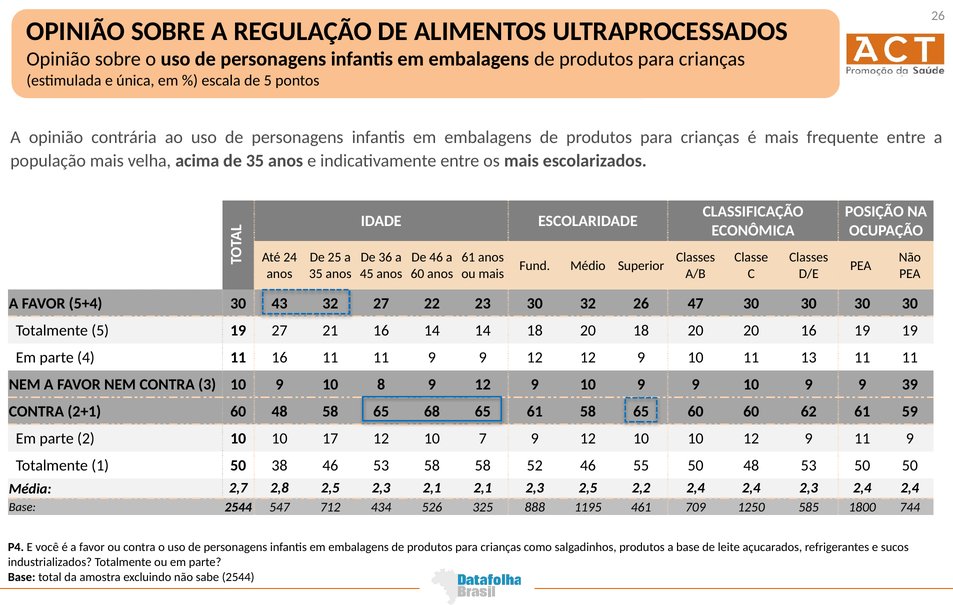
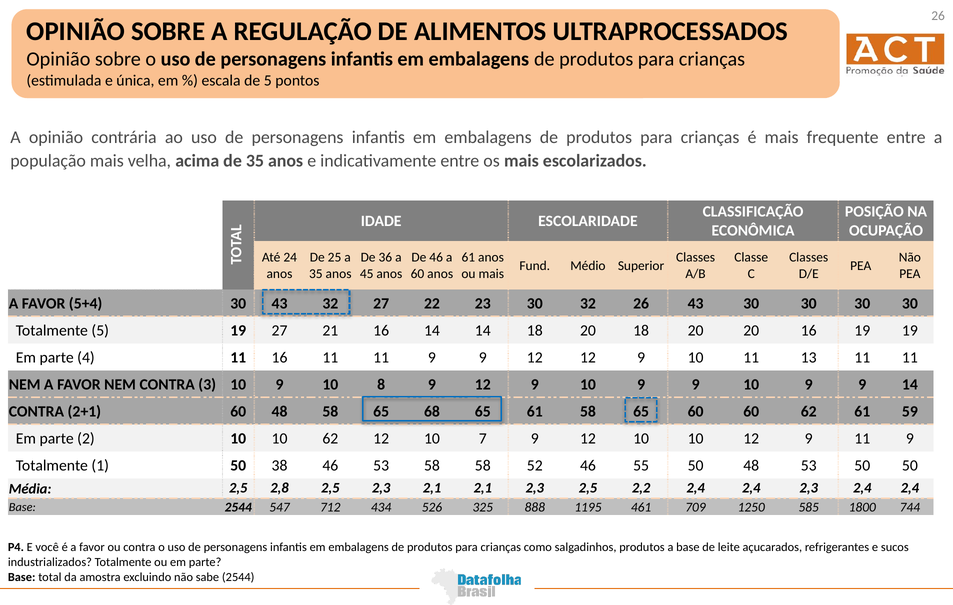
26 47: 47 -> 43
9 39: 39 -> 14
10 17: 17 -> 62
Média 2,7: 2,7 -> 2,5
